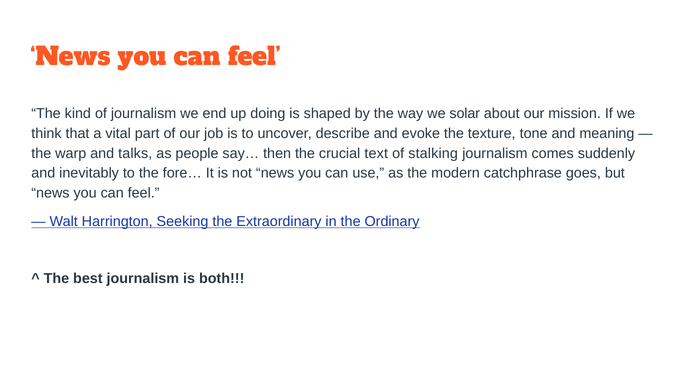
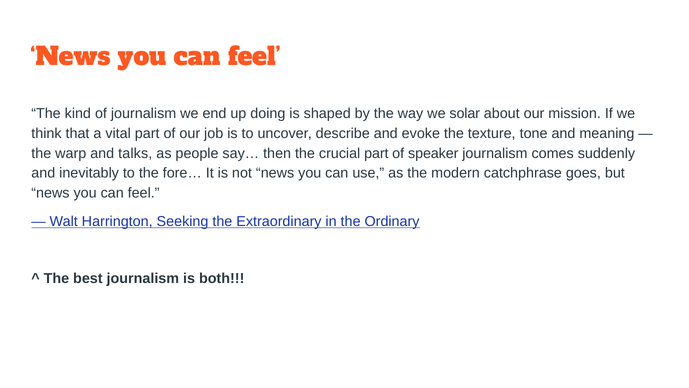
crucial text: text -> part
stalking: stalking -> speaker
